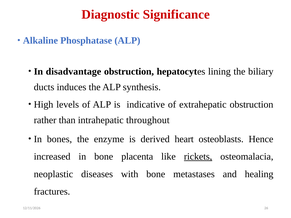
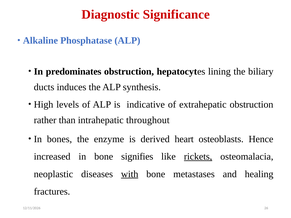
disadvantage: disadvantage -> predominates
placenta: placenta -> signifies
with underline: none -> present
